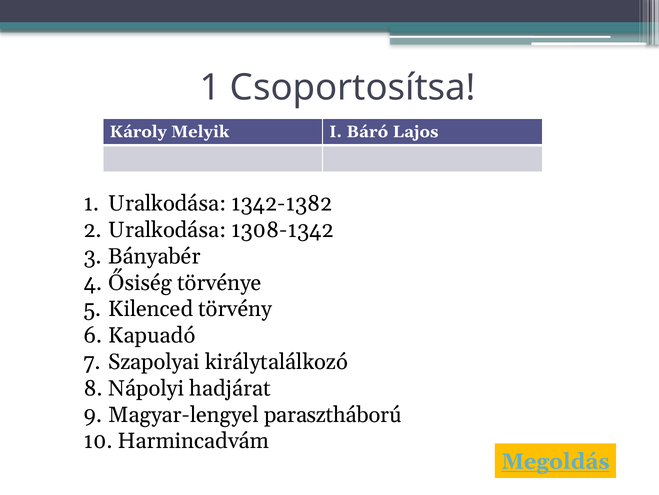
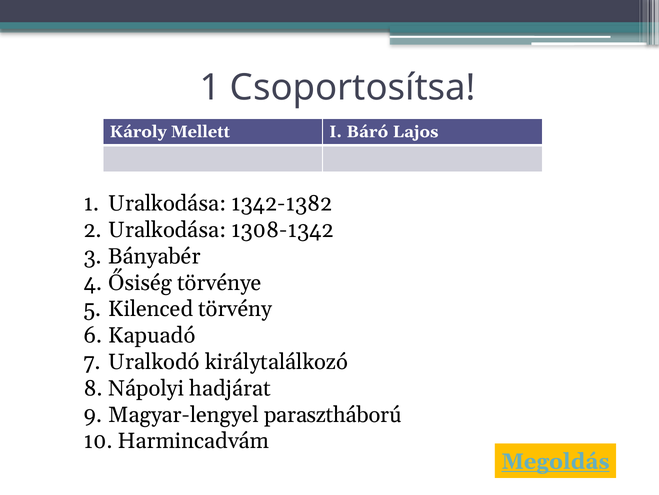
Melyik: Melyik -> Mellett
Szapolyai: Szapolyai -> Uralkodó
